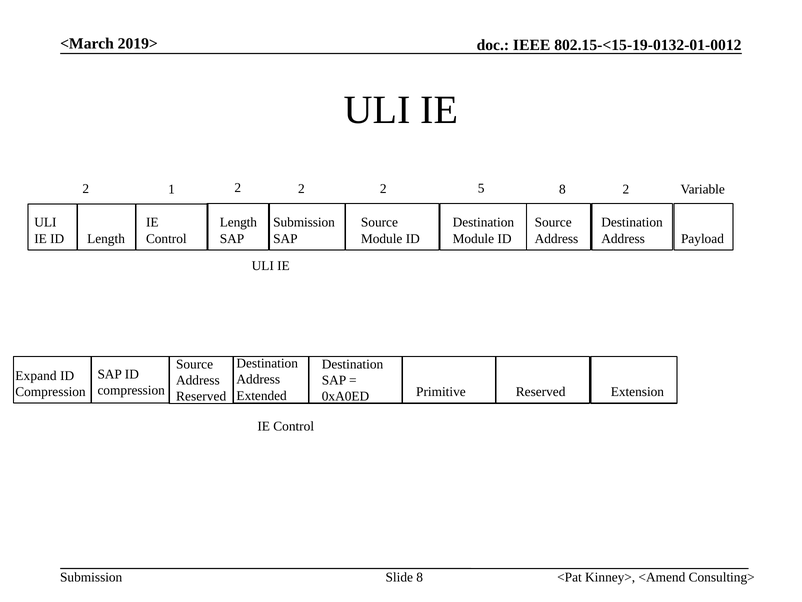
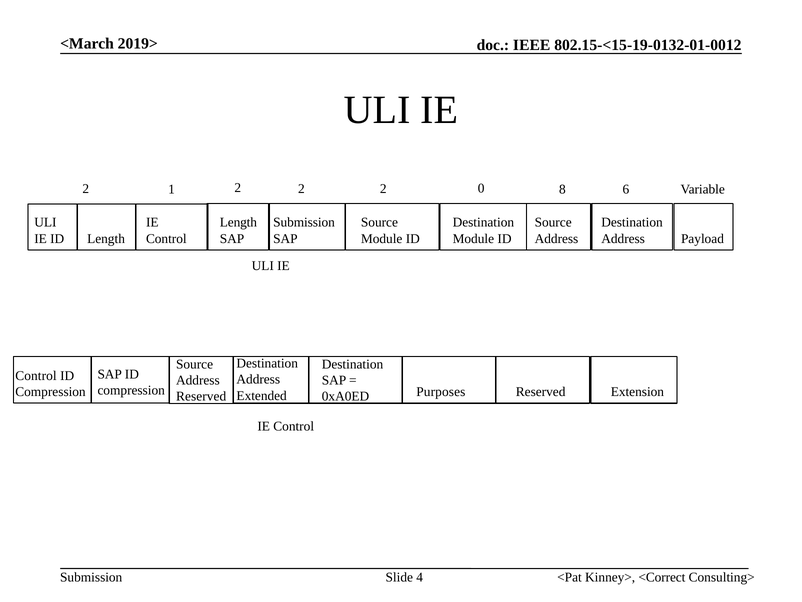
5: 5 -> 0
8 2: 2 -> 6
Expand at (36, 375): Expand -> Control
Primitive: Primitive -> Purposes
<Amend: <Amend -> <Correct
Slide 8: 8 -> 4
